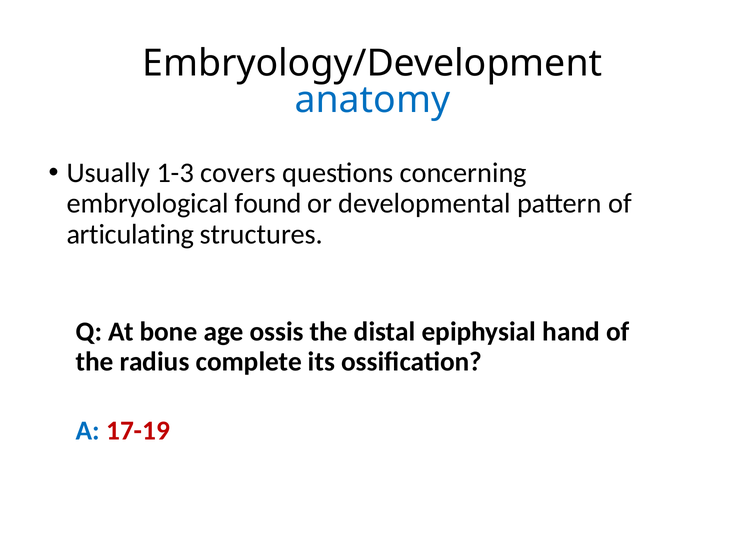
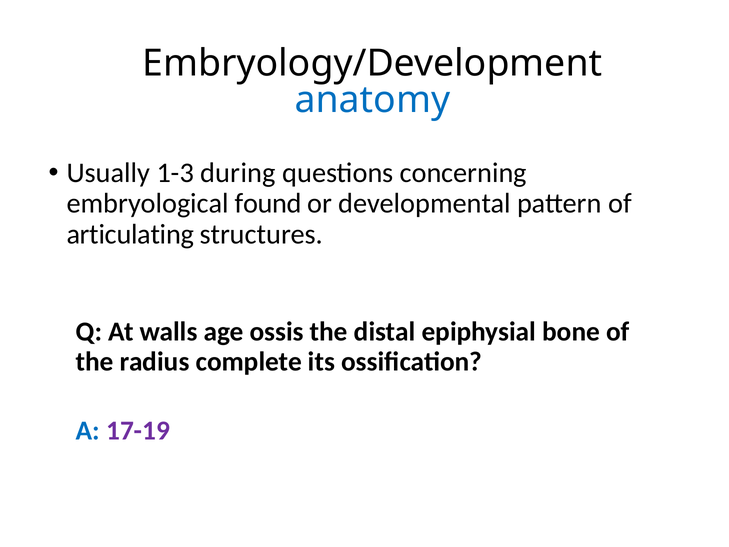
covers: covers -> during
bone: bone -> walls
hand: hand -> bone
17-19 colour: red -> purple
